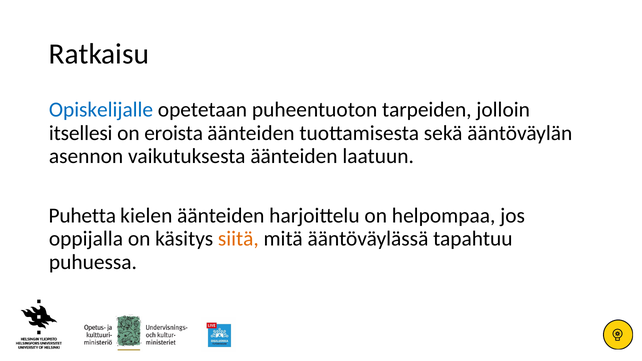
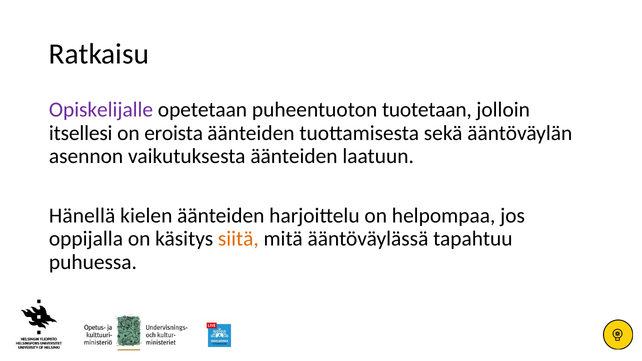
Opiskelijalle colour: blue -> purple
tarpeiden: tarpeiden -> tuotetaan
Puhetta: Puhetta -> Hänellä
